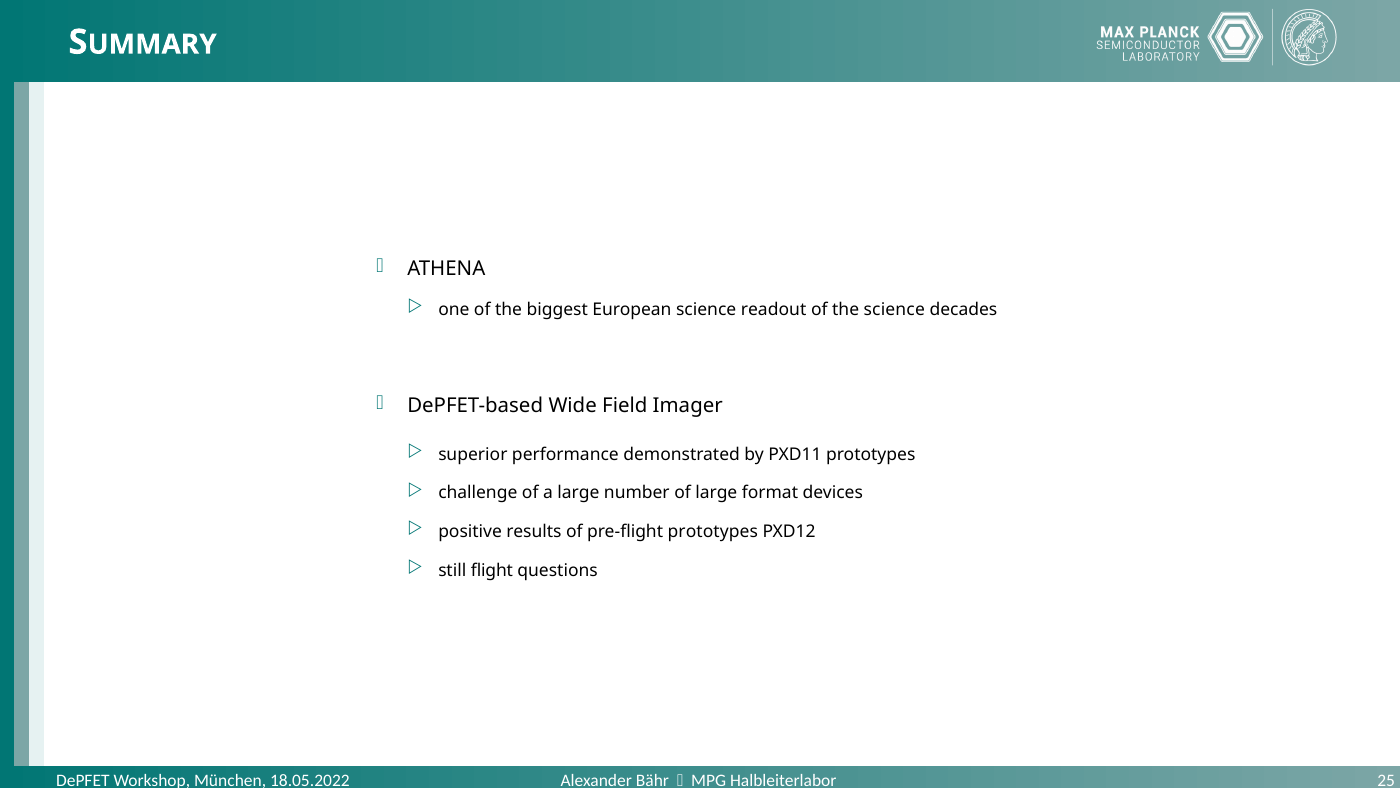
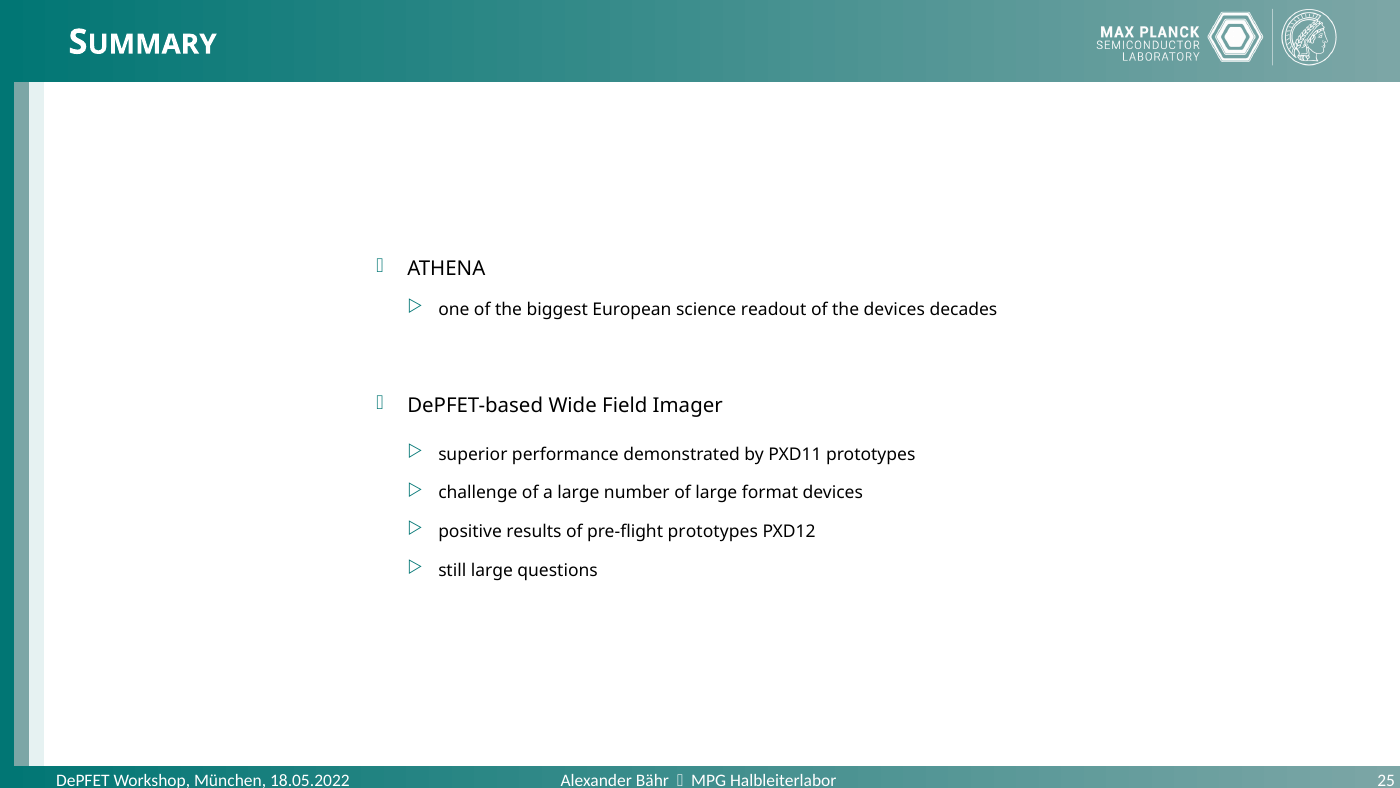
the science: science -> devices
still flight: flight -> large
